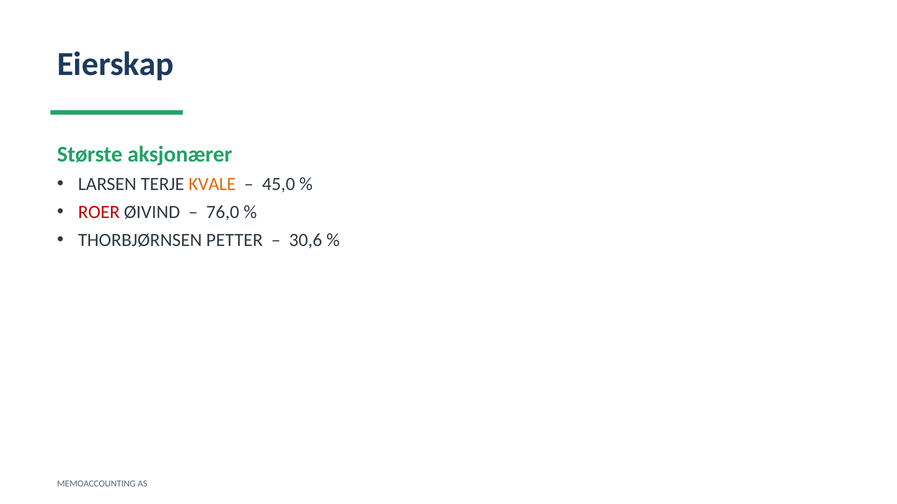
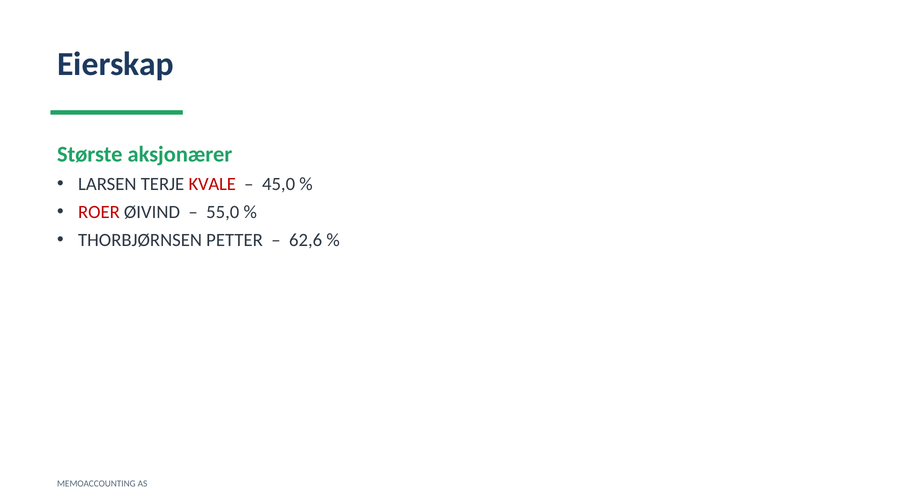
KVALE colour: orange -> red
76,0: 76,0 -> 55,0
30,6: 30,6 -> 62,6
